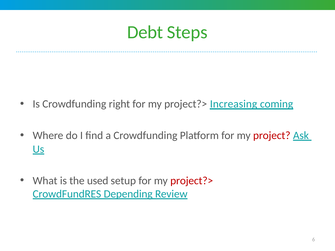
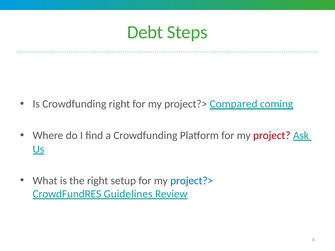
Increasing: Increasing -> Compared
the used: used -> right
project?> at (192, 181) colour: red -> blue
Depending: Depending -> Guidelines
